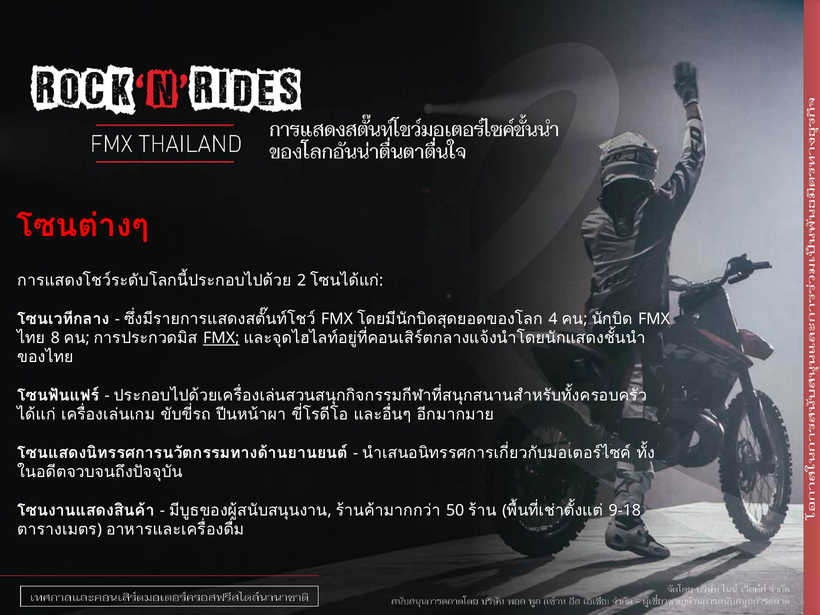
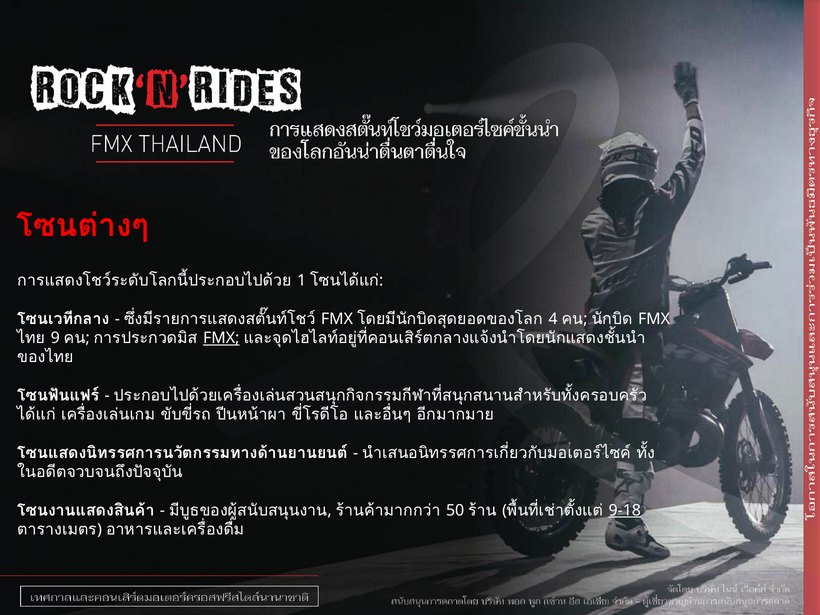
2: 2 -> 1
8: 8 -> 9
9-18 underline: none -> present
